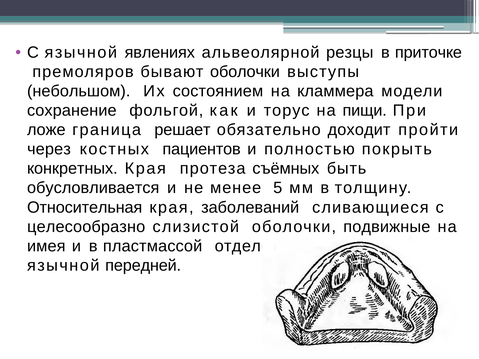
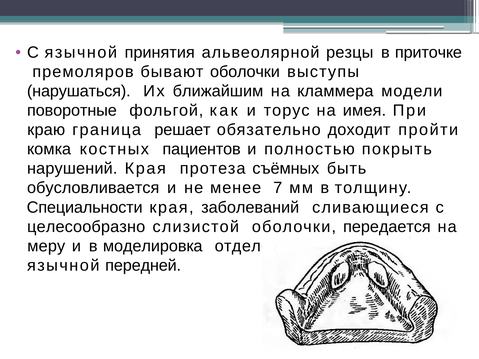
явлениях: явлениях -> принятия
небольшом: небольшом -> нарушаться
состоянием: состоянием -> ближайшим
сохранение: сохранение -> поворотные
пищи: пищи -> имея
ложе: ложе -> краю
через: через -> комка
конкретных: конкретных -> нарушений
5: 5 -> 7
Относительная: Относительная -> Специальности
подвижные: подвижные -> передается
имея: имея -> меру
пластмассой: пластмассой -> моделировка
